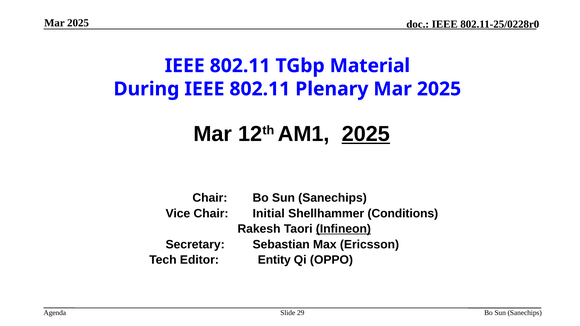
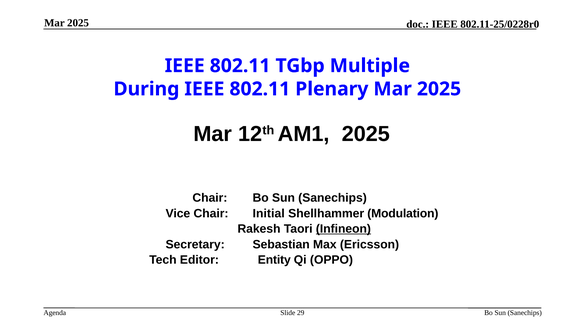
Material: Material -> Multiple
2025 at (366, 134) underline: present -> none
Conditions: Conditions -> Modulation
